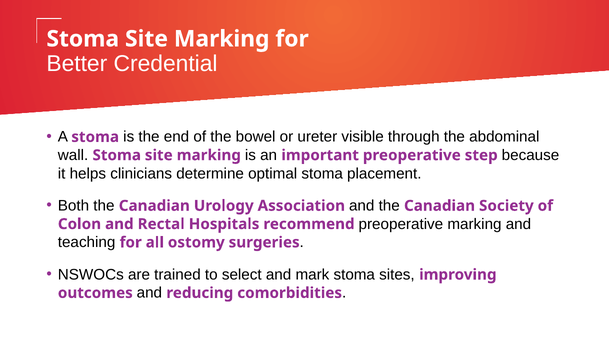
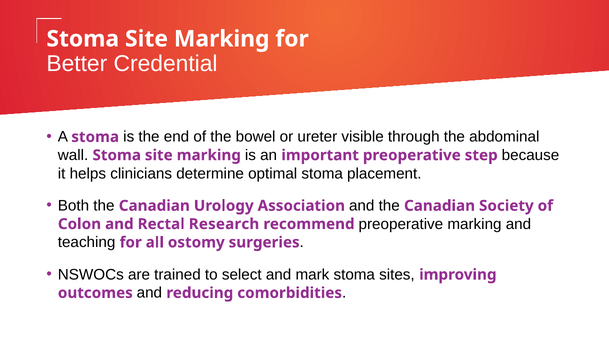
Hospitals: Hospitals -> Research
